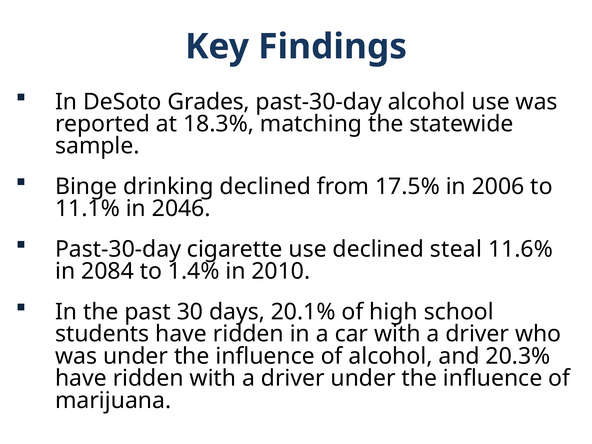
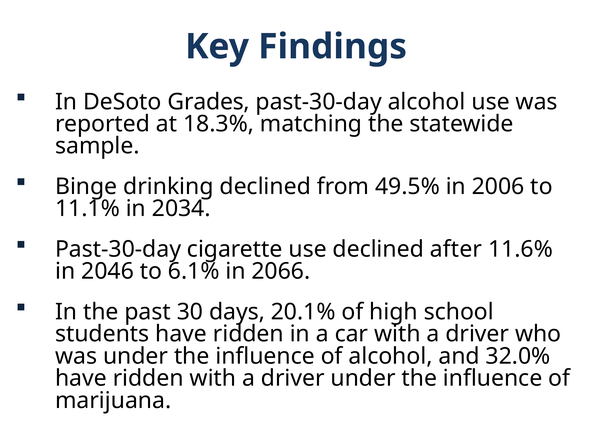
17.5%: 17.5% -> 49.5%
2046: 2046 -> 2034
steal: steal -> after
2084: 2084 -> 2046
1.4%: 1.4% -> 6.1%
2010: 2010 -> 2066
20.3%: 20.3% -> 32.0%
